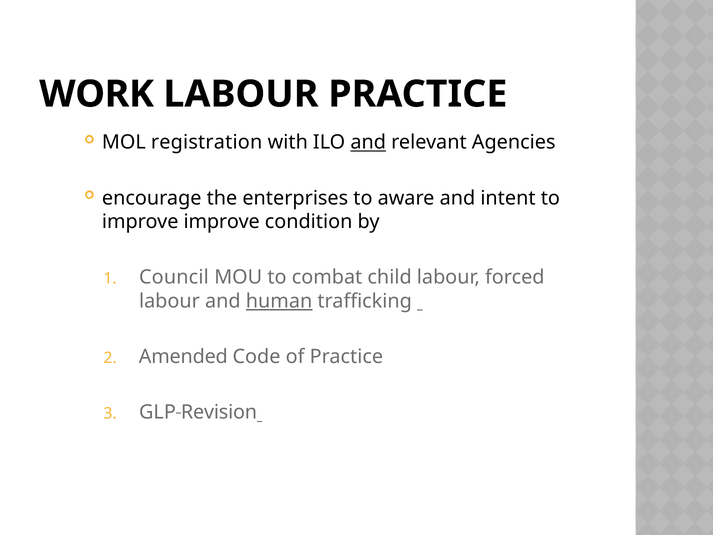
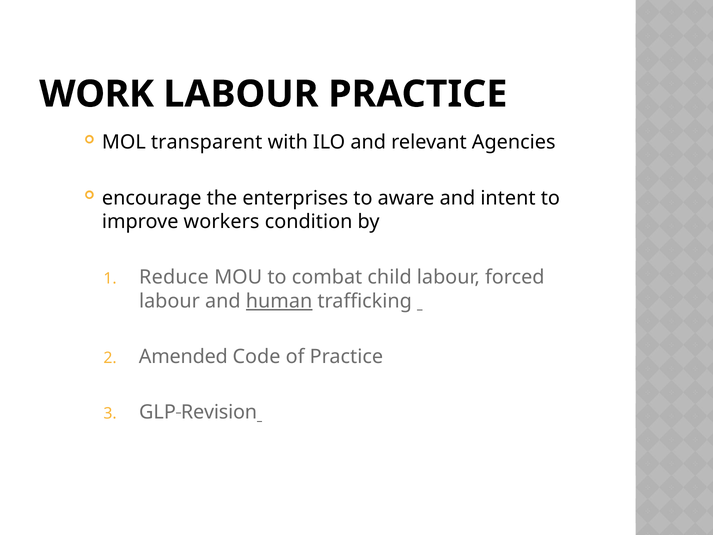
registration: registration -> transparent
and at (368, 142) underline: present -> none
improve improve: improve -> workers
Council: Council -> Reduce
